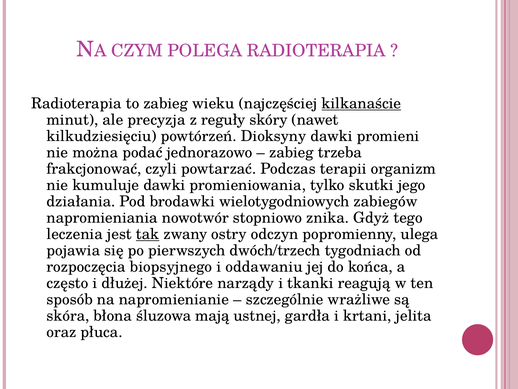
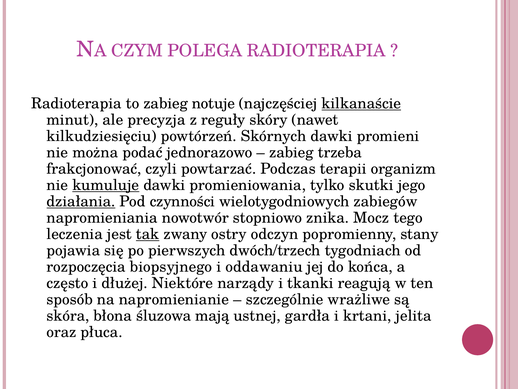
wieku: wieku -> notuje
Dioksyny: Dioksyny -> Skórnych
kumuluje underline: none -> present
działania underline: none -> present
brodawki: brodawki -> czynności
Gdyż: Gdyż -> Mocz
ulega: ulega -> stany
